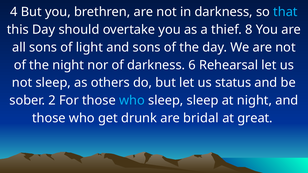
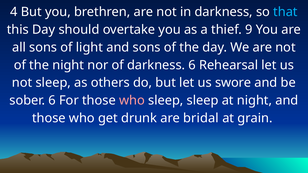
8: 8 -> 9
status: status -> swore
sober 2: 2 -> 6
who at (132, 101) colour: light blue -> pink
great: great -> grain
